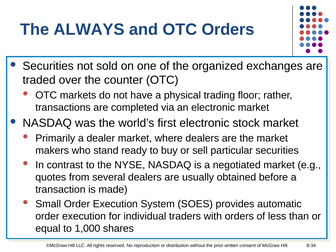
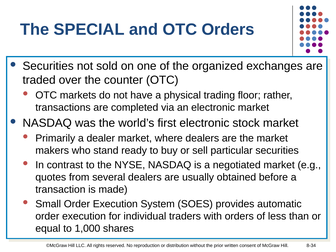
ALWAYS: ALWAYS -> SPECIAL
